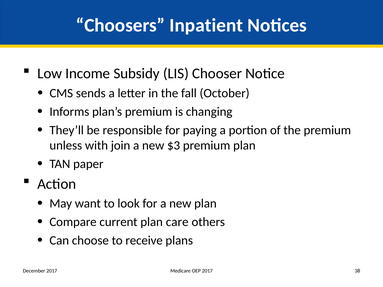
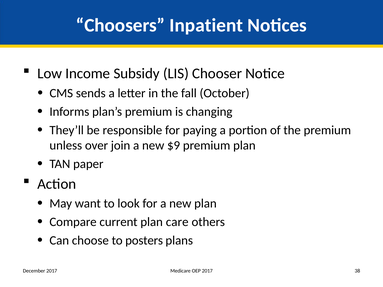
with: with -> over
$3: $3 -> $9
receive: receive -> posters
